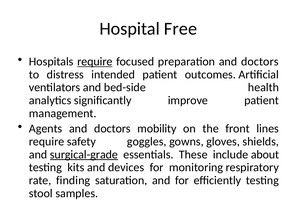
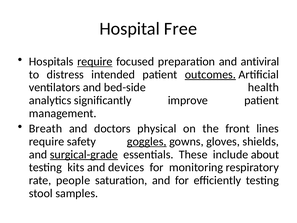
preparation and doctors: doctors -> antiviral
outcomes underline: none -> present
Agents: Agents -> Breath
mobility: mobility -> physical
goggles underline: none -> present
finding: finding -> people
